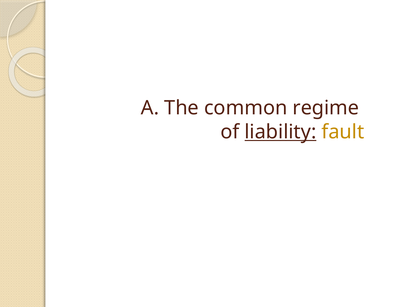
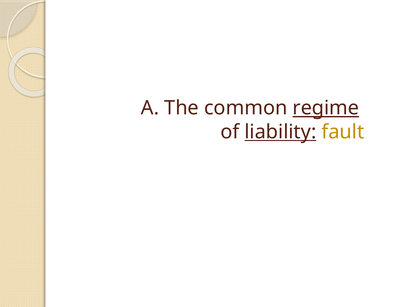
regime underline: none -> present
